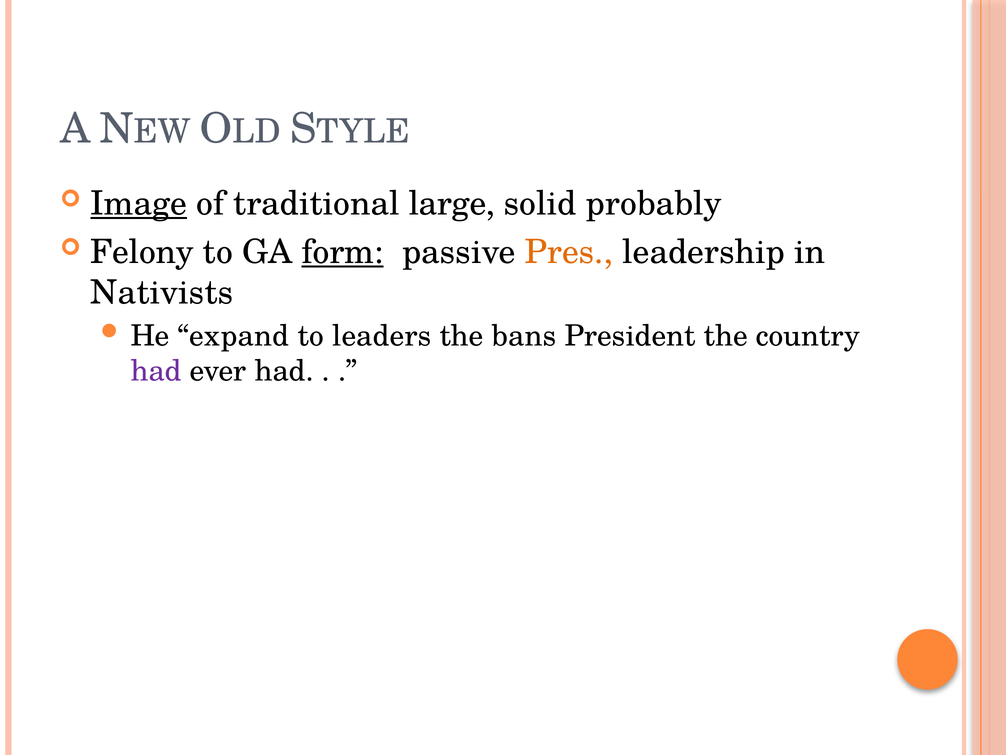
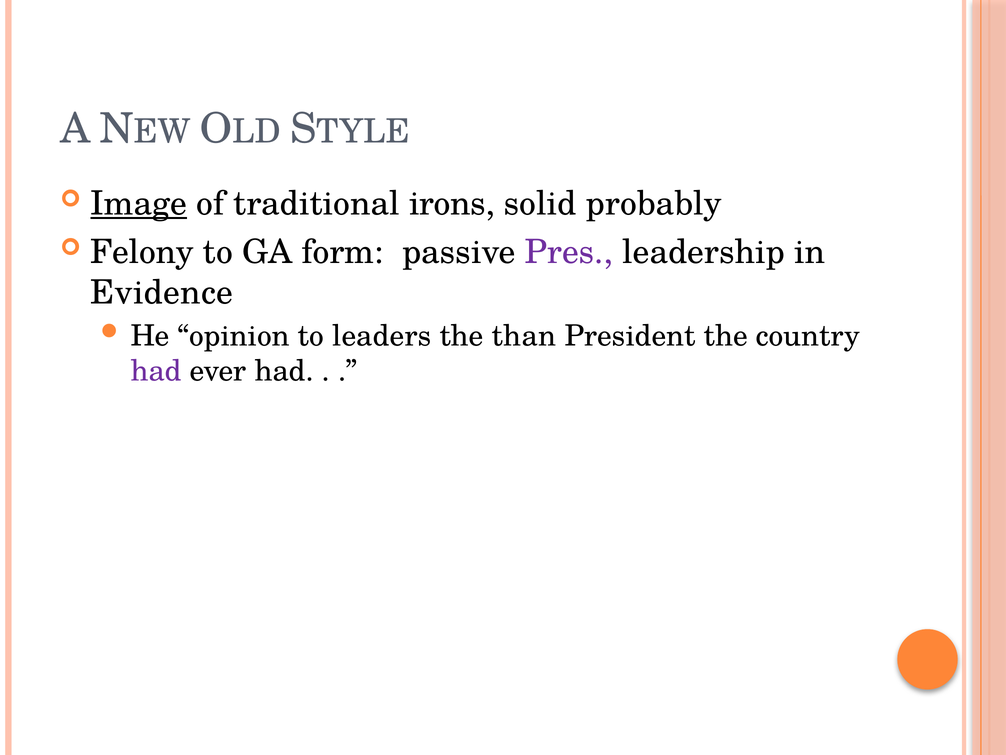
large: large -> irons
form underline: present -> none
Pres colour: orange -> purple
Nativists: Nativists -> Evidence
expand: expand -> opinion
bans: bans -> than
